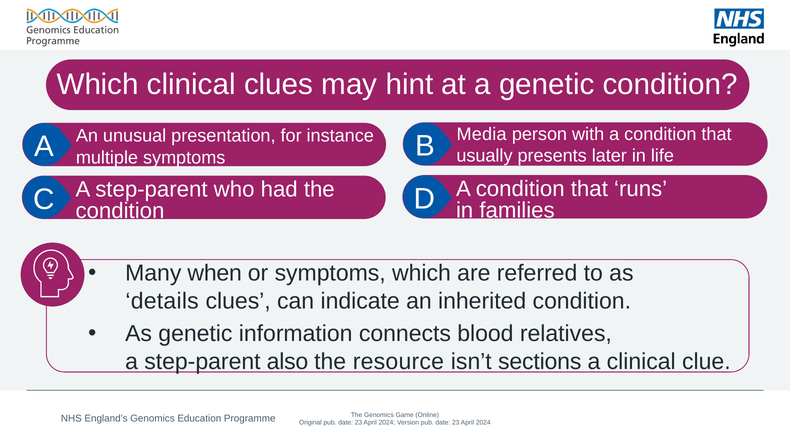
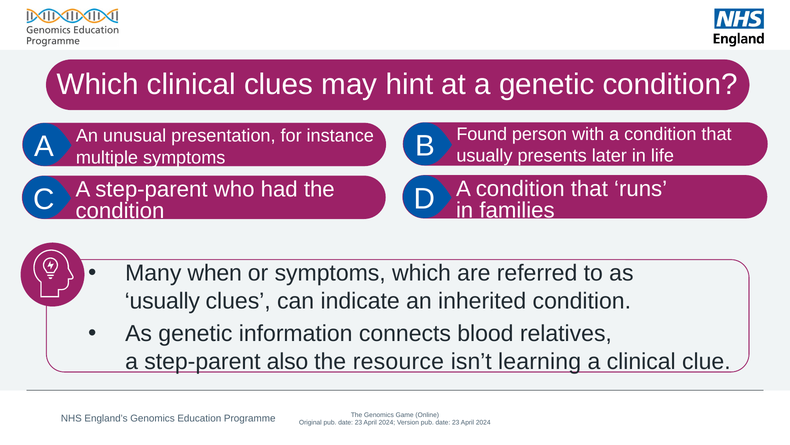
Media: Media -> Found
details at (162, 301): details -> usually
sections: sections -> learning
